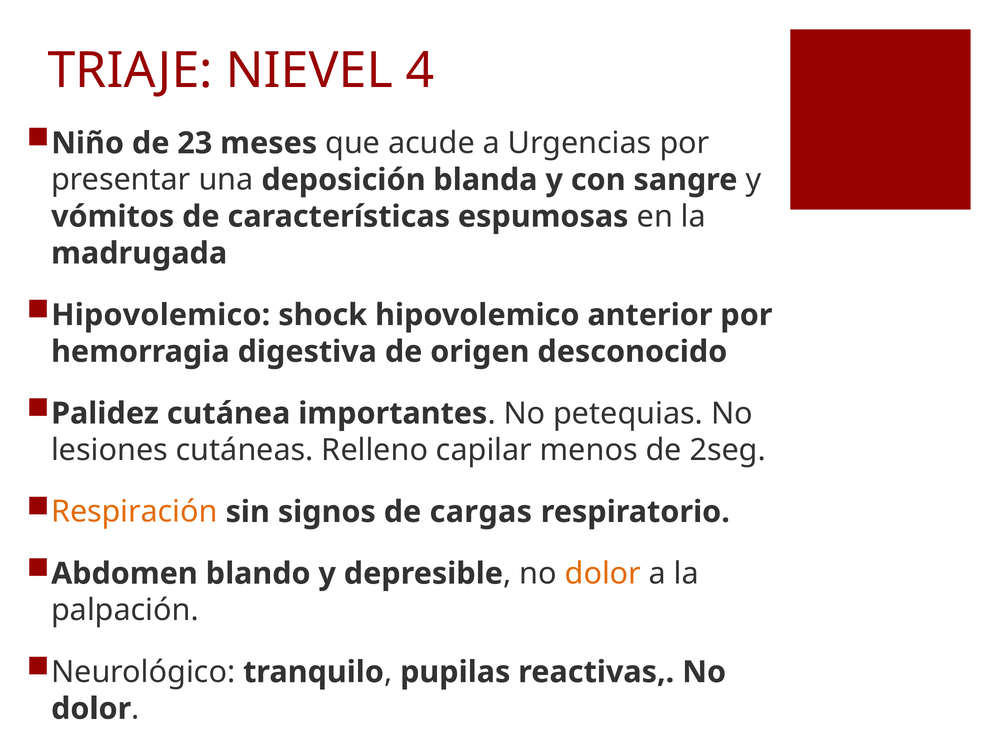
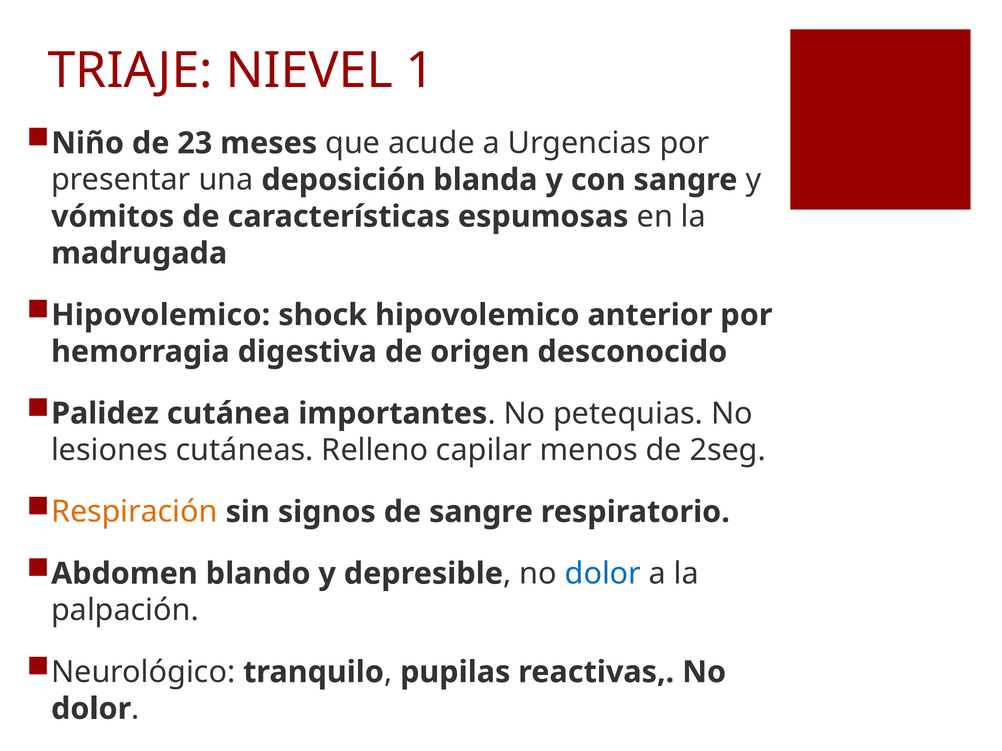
4: 4 -> 1
de cargas: cargas -> sangre
dolor at (603, 574) colour: orange -> blue
